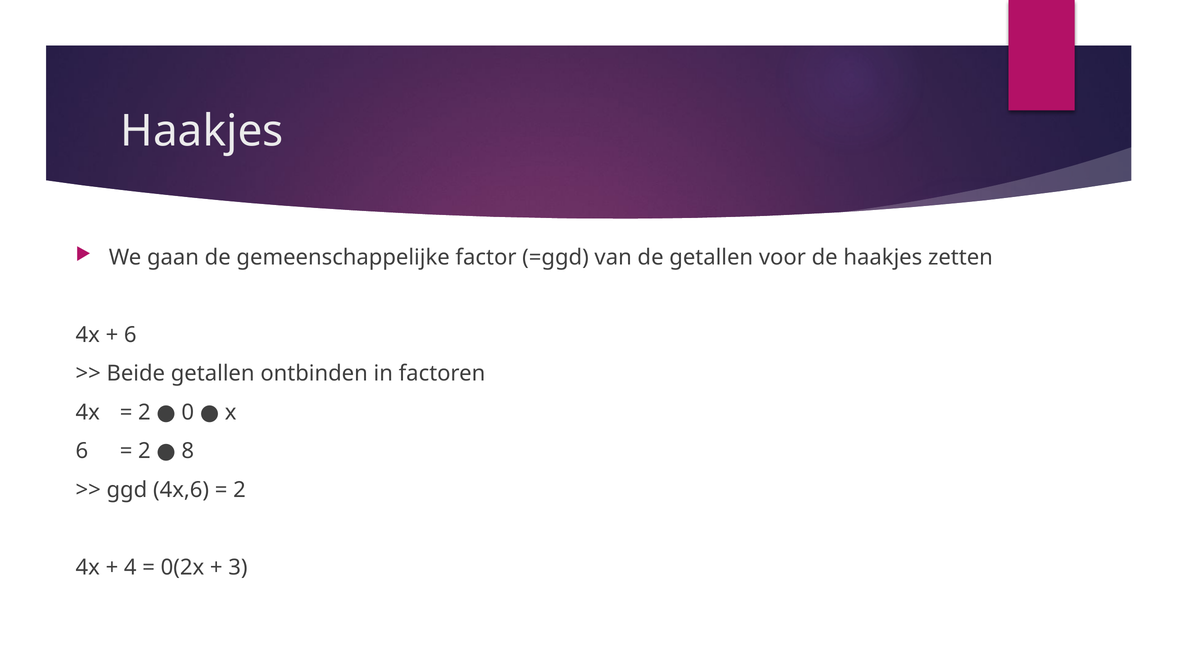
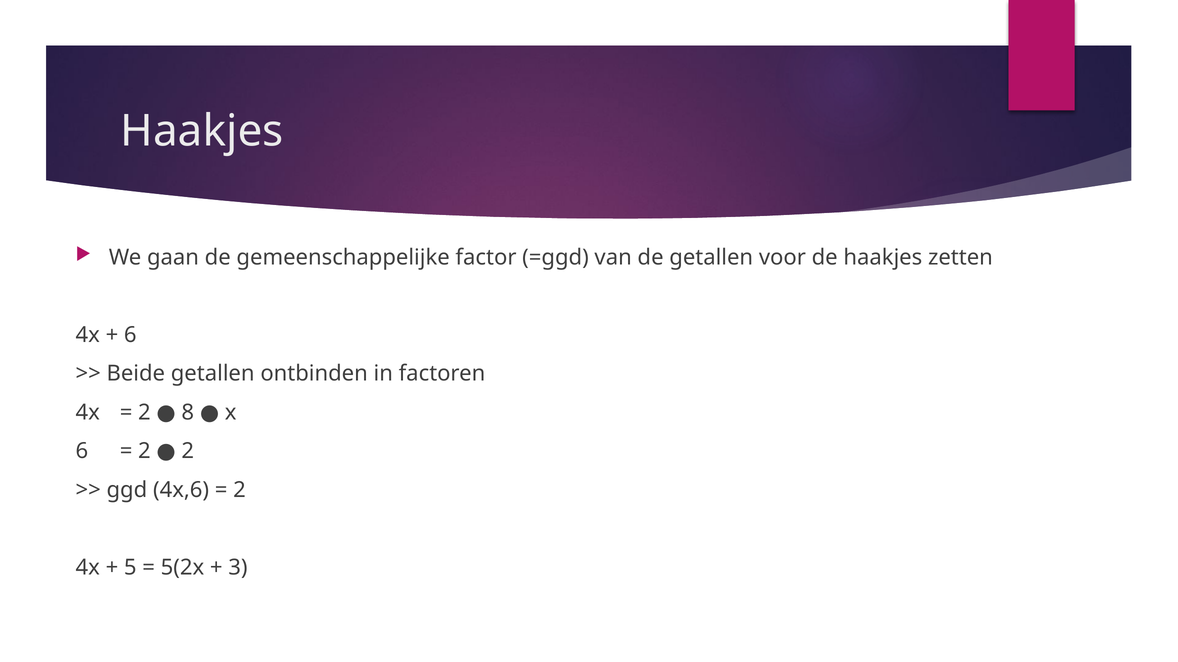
0: 0 -> 8
2 8: 8 -> 2
4: 4 -> 5
0(2x: 0(2x -> 5(2x
